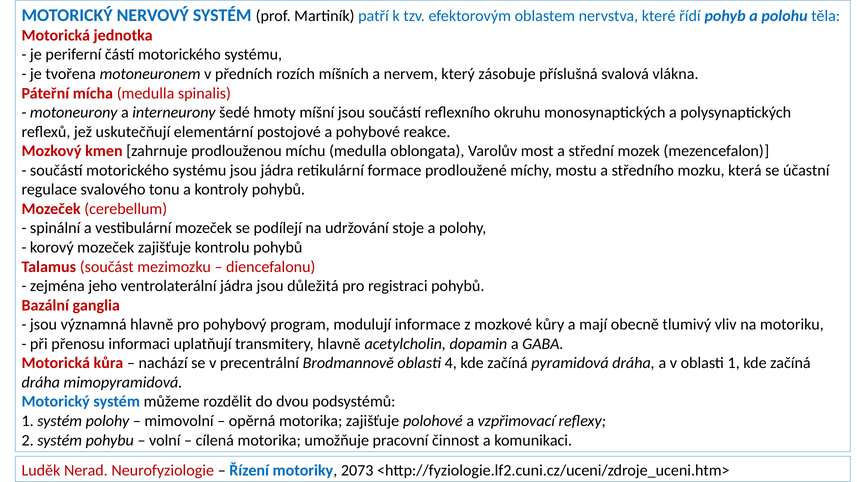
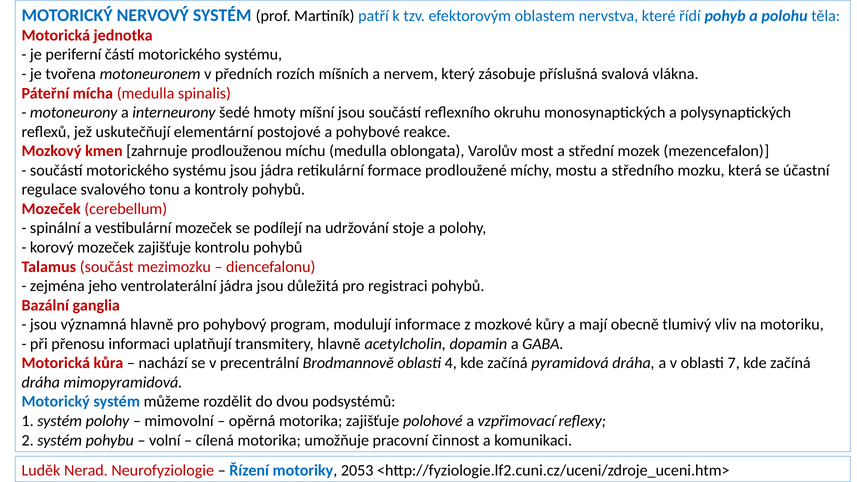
oblasti 1: 1 -> 7
2073: 2073 -> 2053
